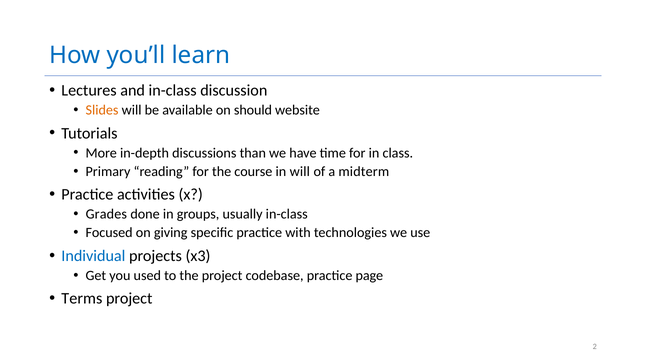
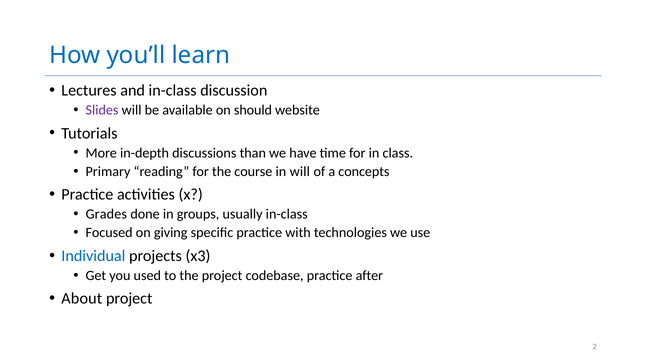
Slides colour: orange -> purple
midterm: midterm -> concepts
page: page -> after
Terms: Terms -> About
